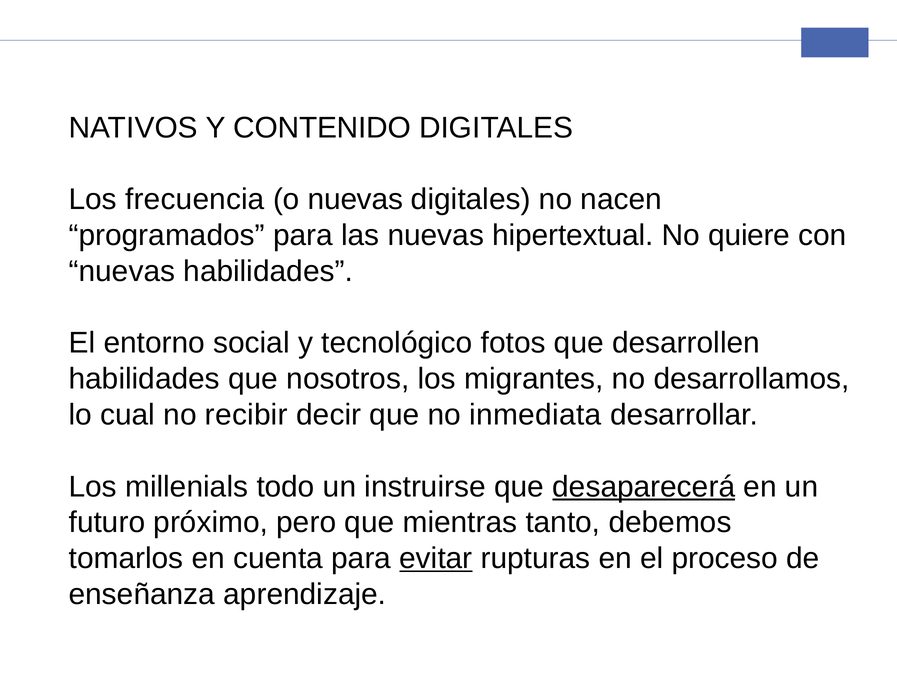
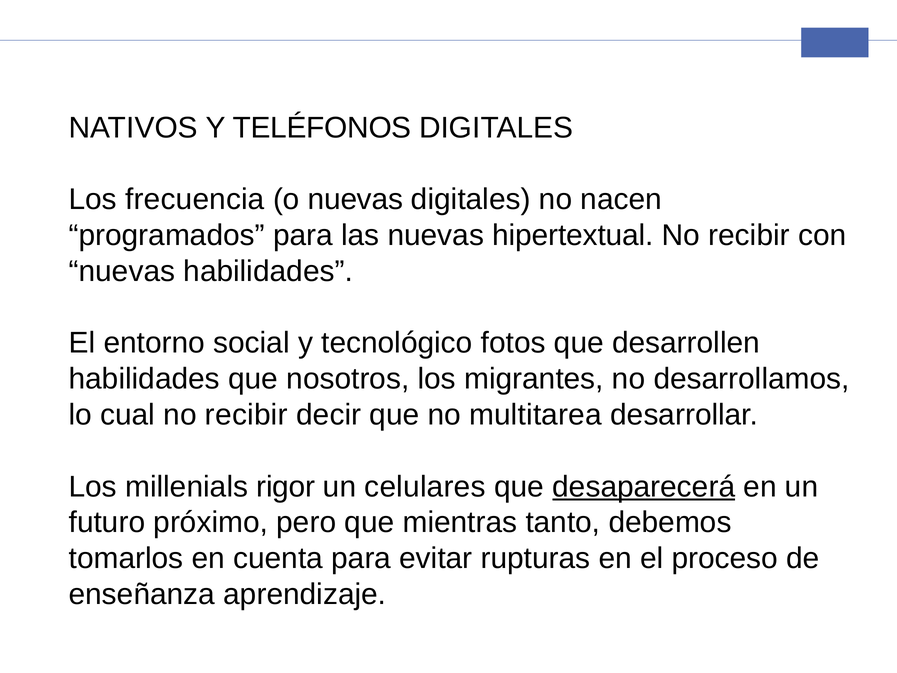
CONTENIDO: CONTENIDO -> TELÉFONOS
quiere at (749, 235): quiere -> recibir
inmediata: inmediata -> multitarea
todo: todo -> rigor
instruirse: instruirse -> celulares
evitar underline: present -> none
